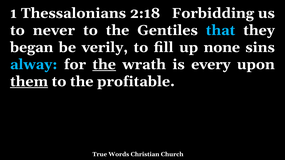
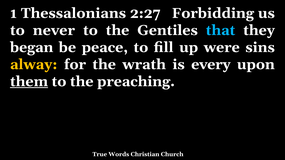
2:18: 2:18 -> 2:27
verily: verily -> peace
none: none -> were
alway colour: light blue -> yellow
the at (104, 65) underline: present -> none
profitable: profitable -> preaching
